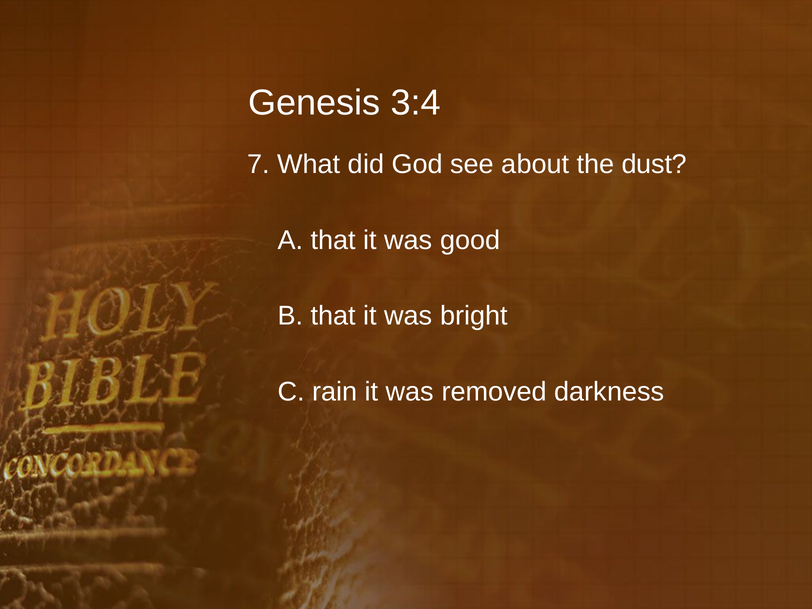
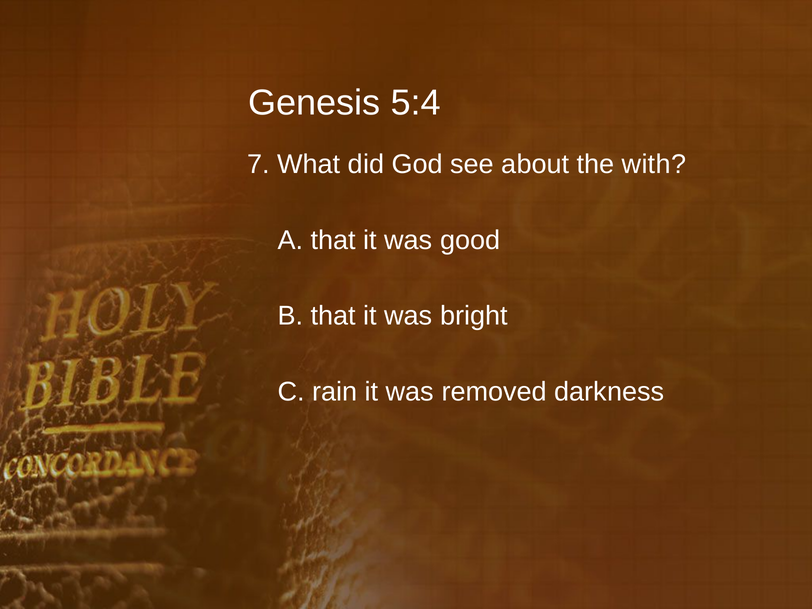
3:4: 3:4 -> 5:4
dust: dust -> with
